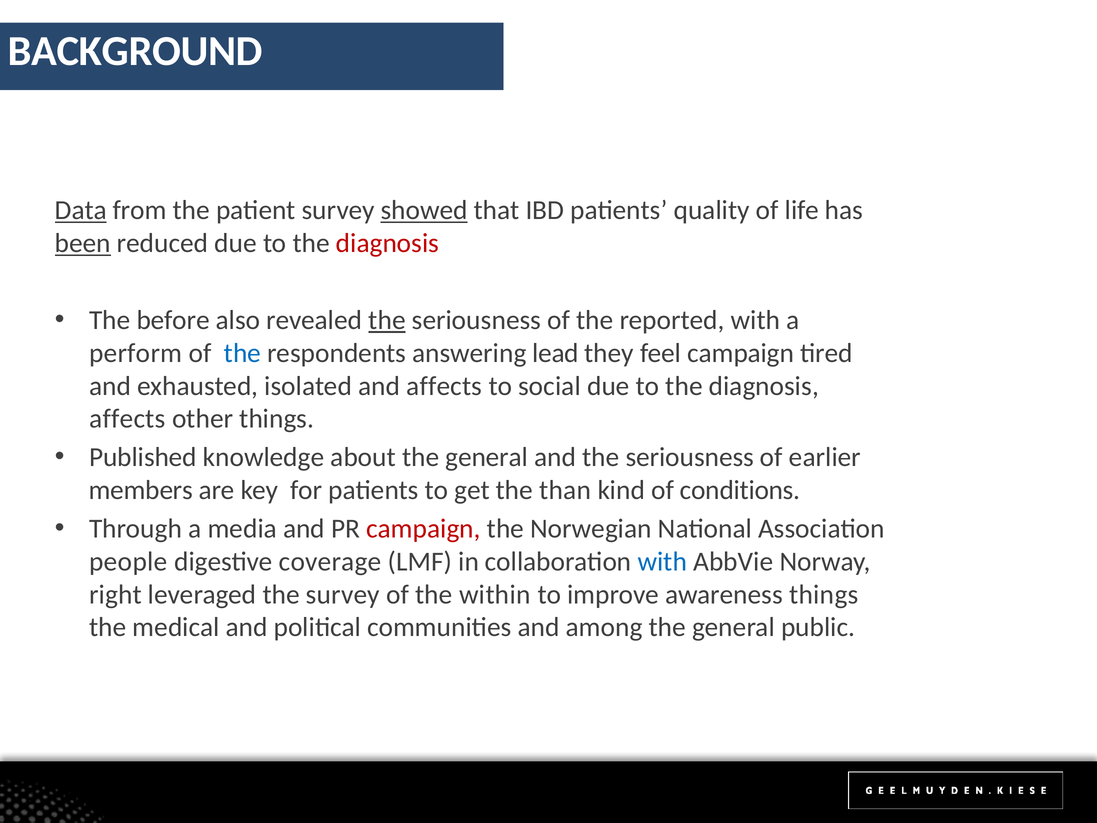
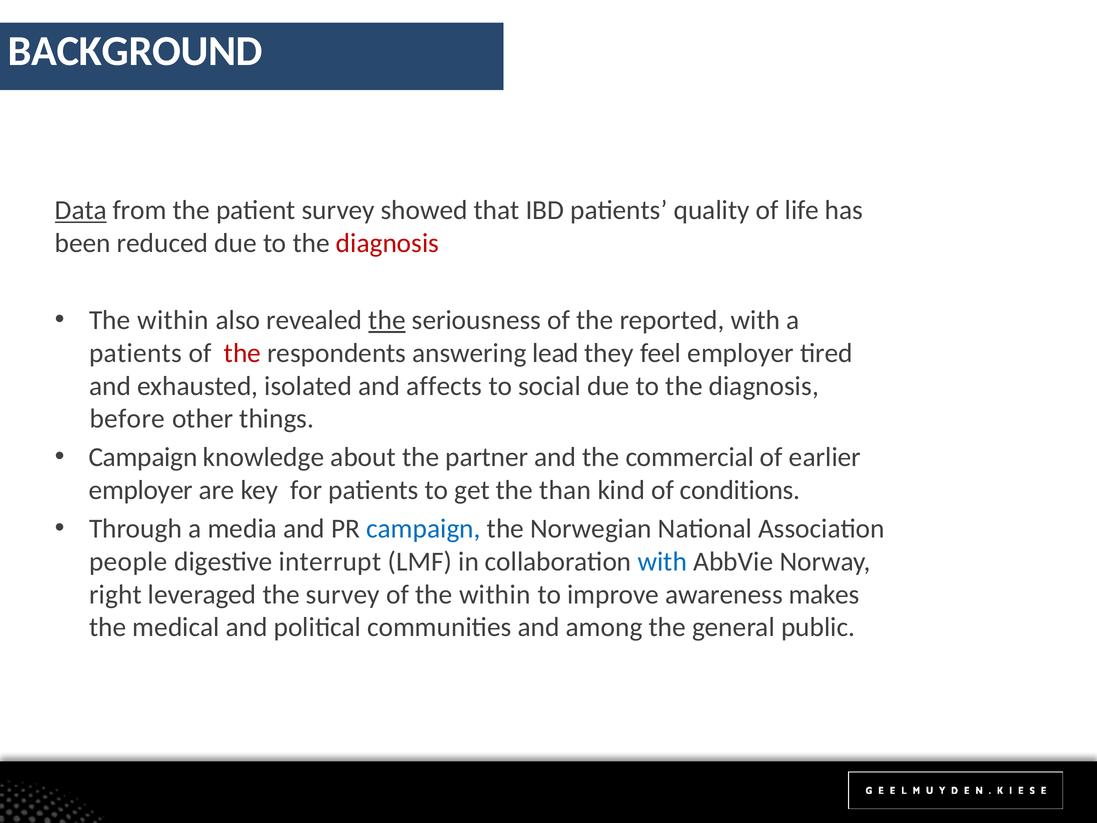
showed underline: present -> none
been underline: present -> none
before at (173, 320): before -> within
perform at (136, 353): perform -> patients
the at (242, 353) colour: blue -> red
feel campaign: campaign -> employer
affects at (127, 419): affects -> before
Published at (143, 457): Published -> Campaign
about the general: general -> partner
and the seriousness: seriousness -> commercial
members at (141, 490): members -> employer
campaign at (423, 528) colour: red -> blue
coverage: coverage -> interrupt
awareness things: things -> makes
